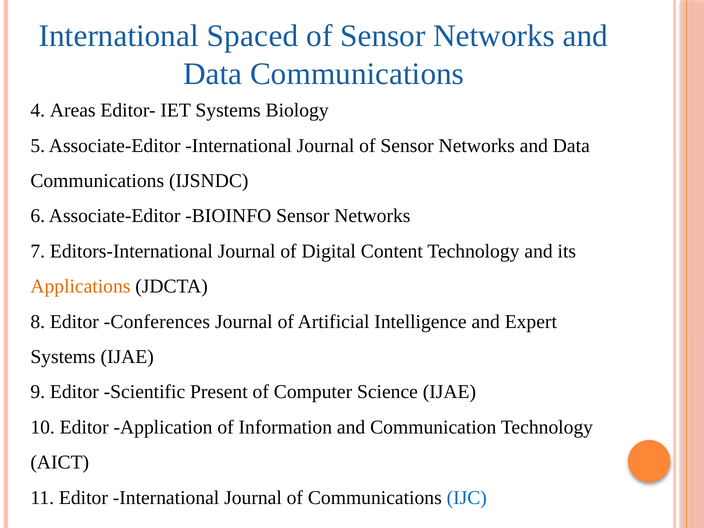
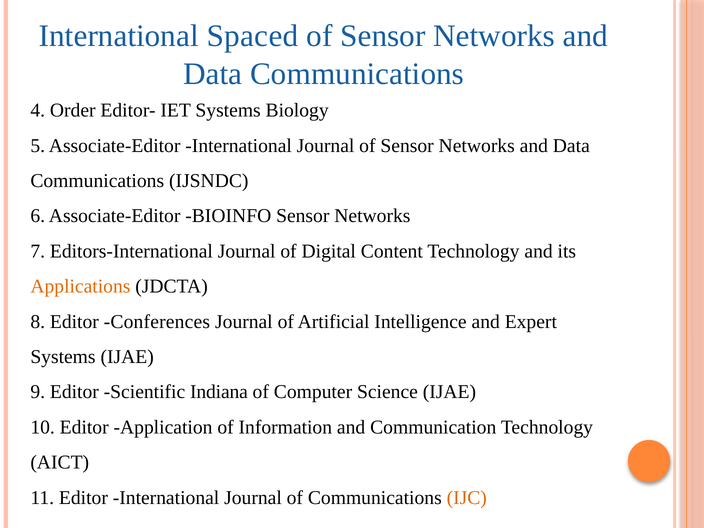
Areas: Areas -> Order
Present: Present -> Indiana
IJC colour: blue -> orange
